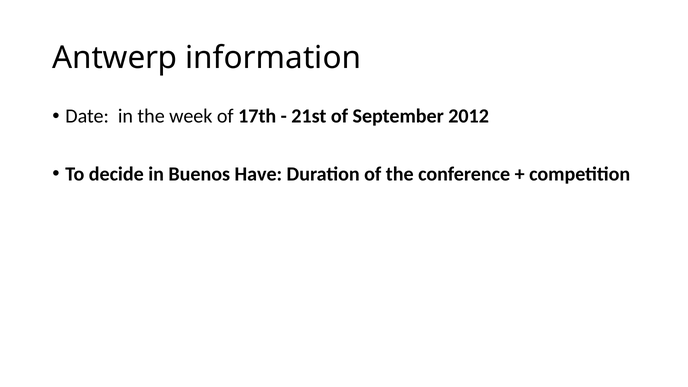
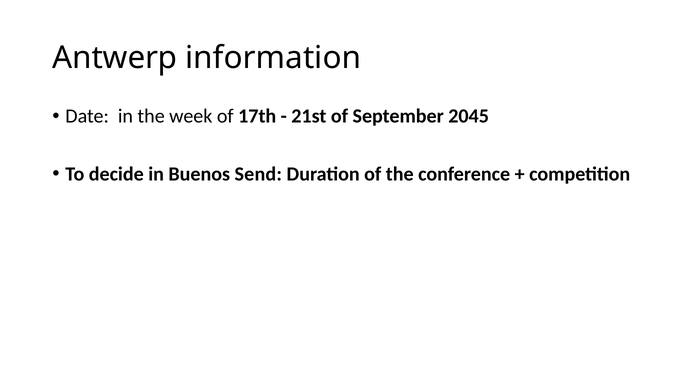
2012: 2012 -> 2045
Have: Have -> Send
